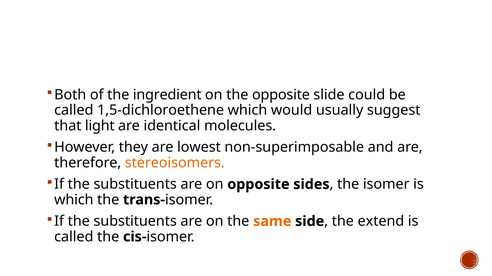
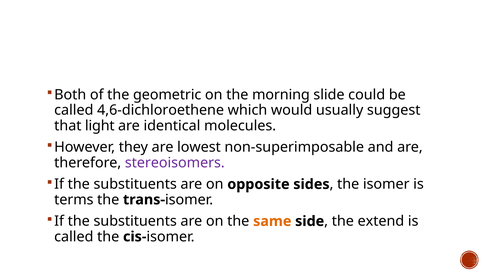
ingredient: ingredient -> geometric
the opposite: opposite -> morning
1,5-dichloroethene: 1,5-dichloroethene -> 4,6-dichloroethene
stereoisomers colour: orange -> purple
which at (74, 200): which -> terms
